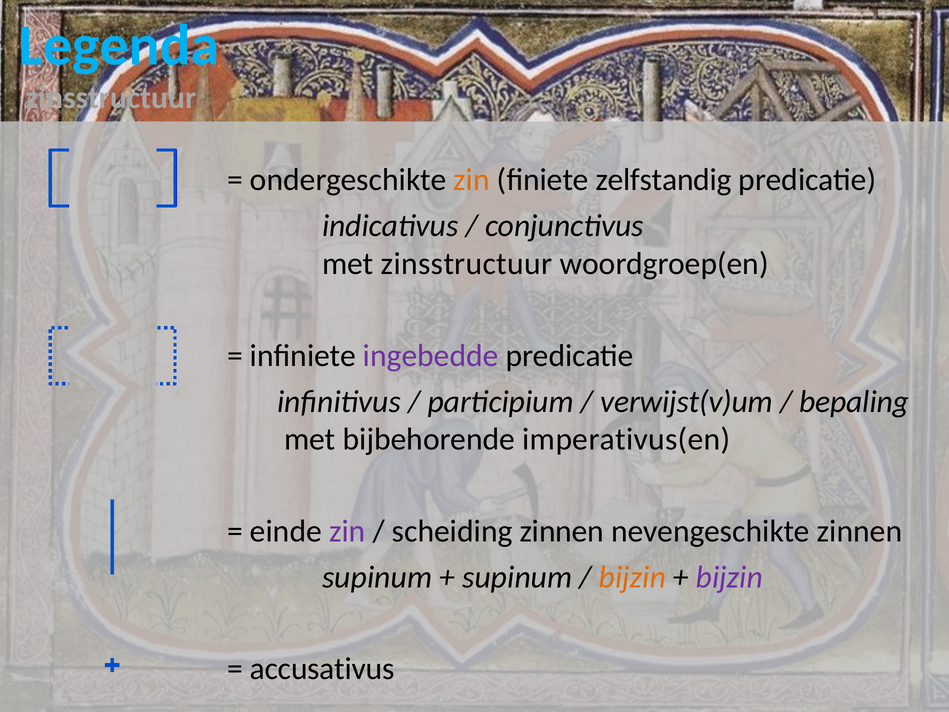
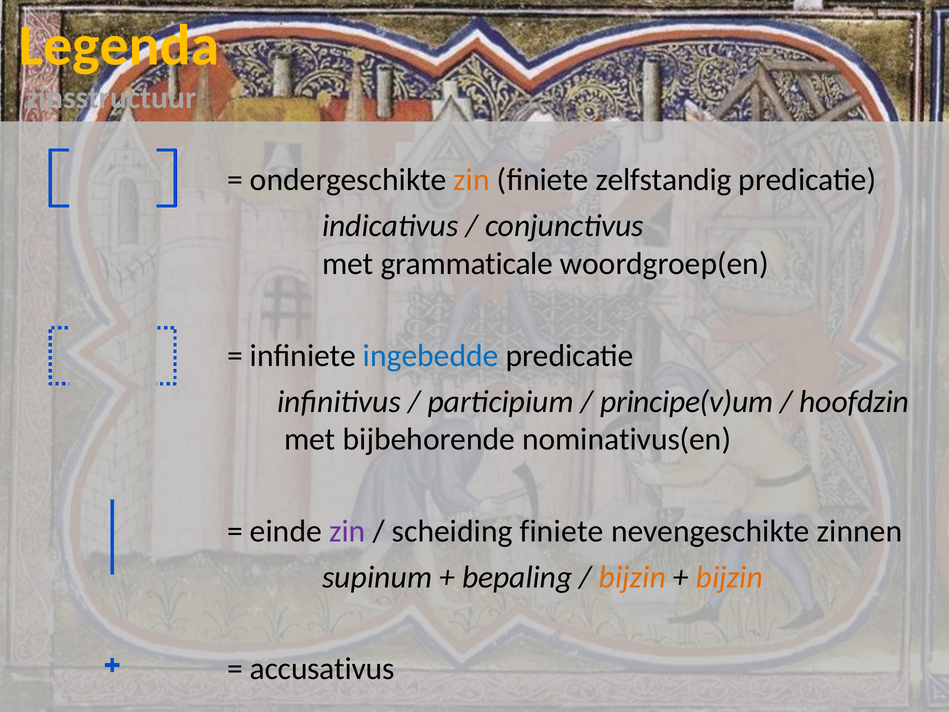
Legenda colour: light blue -> yellow
met zinsstructuur: zinsstructuur -> grammaticale
ingebedde colour: purple -> blue
verwijst(v)um: verwijst(v)um -> principe(v)um
bepaling: bepaling -> hoofdzin
imperativus(en: imperativus(en -> nominativus(en
scheiding zinnen: zinnen -> finiete
supinum at (517, 577): supinum -> bepaling
bijzin at (729, 577) colour: purple -> orange
